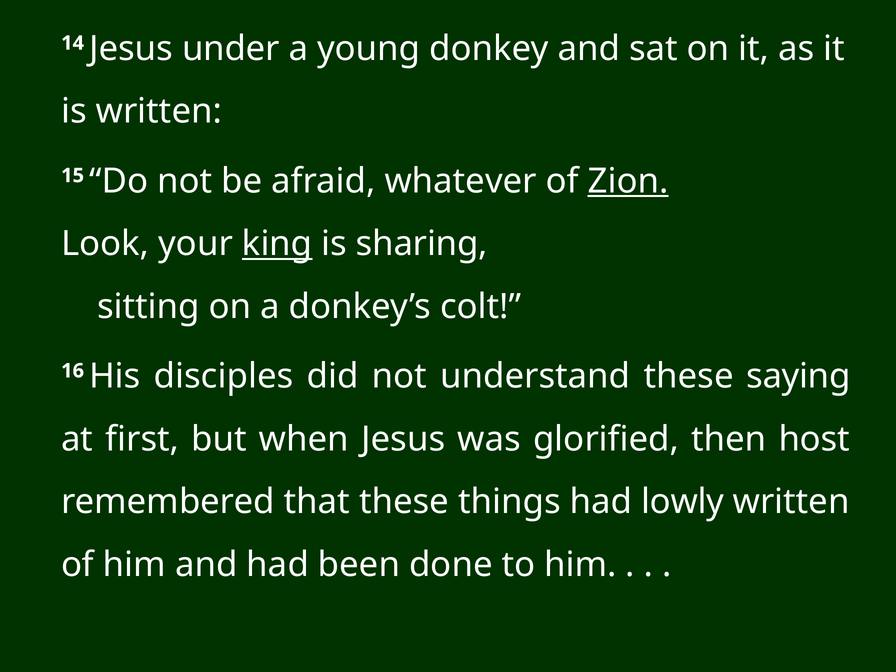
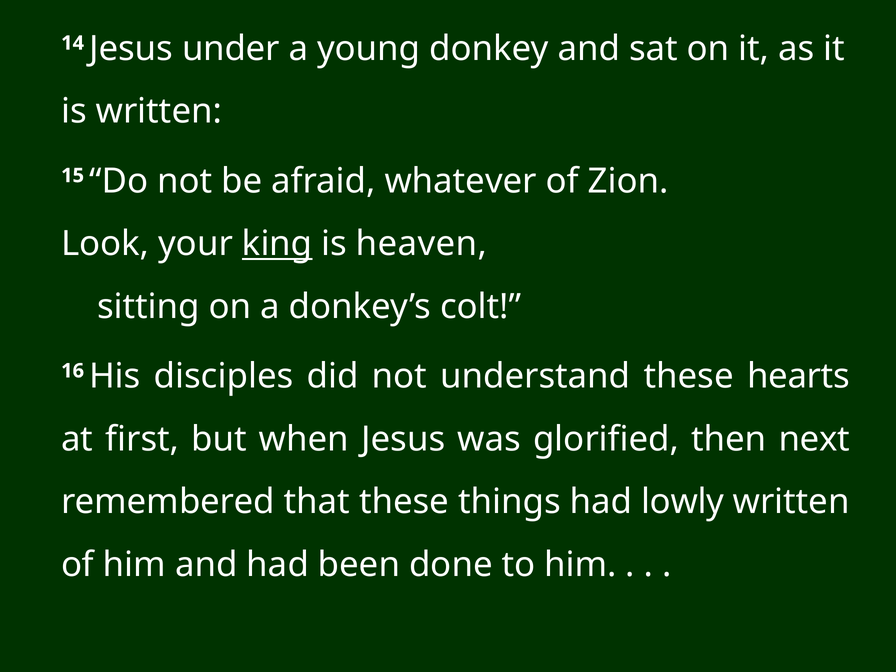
Zion underline: present -> none
sharing: sharing -> heaven
saying: saying -> hearts
host: host -> next
